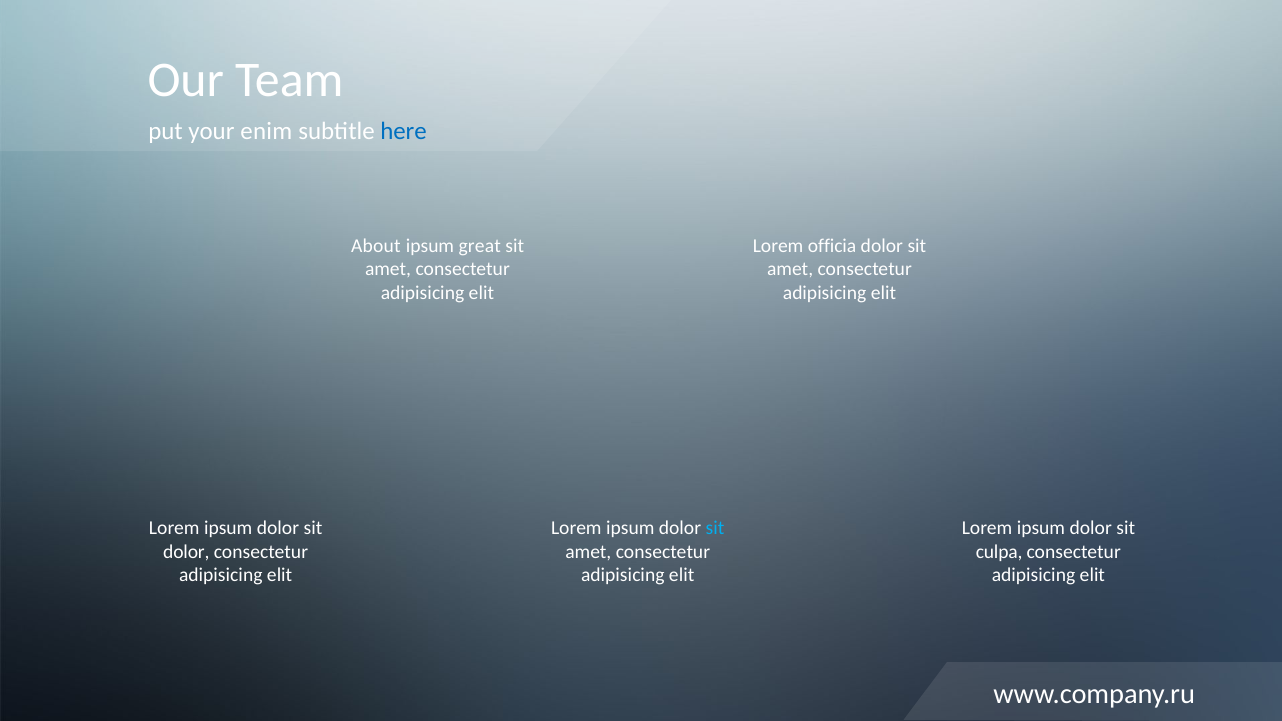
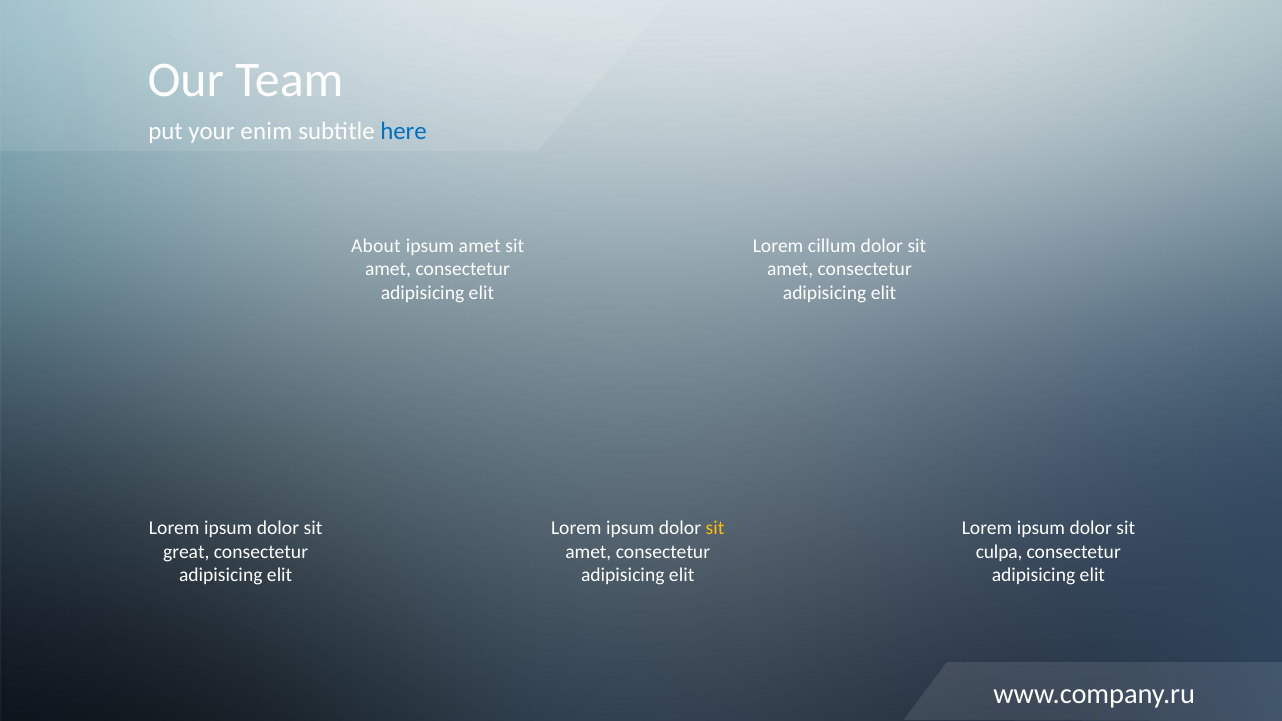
ipsum great: great -> amet
officia: officia -> cillum
sit at (715, 528) colour: light blue -> yellow
dolor at (186, 552): dolor -> great
